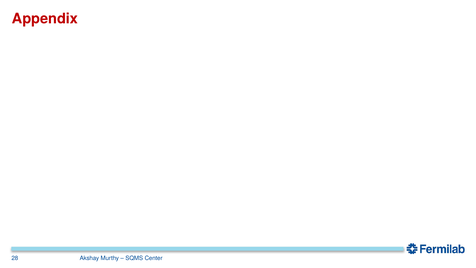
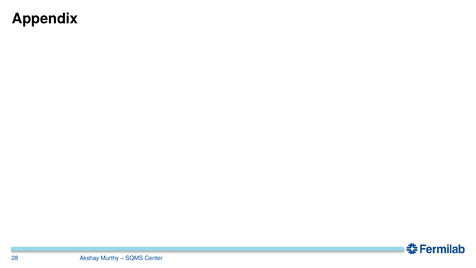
Appendix colour: red -> black
